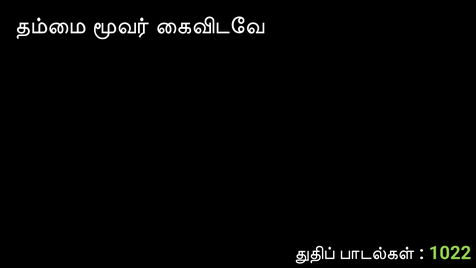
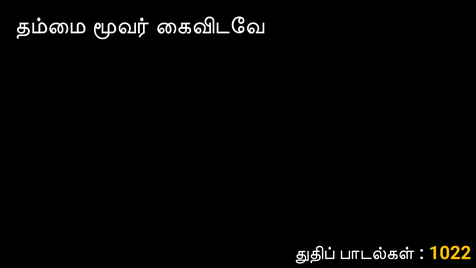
1022 colour: light green -> yellow
